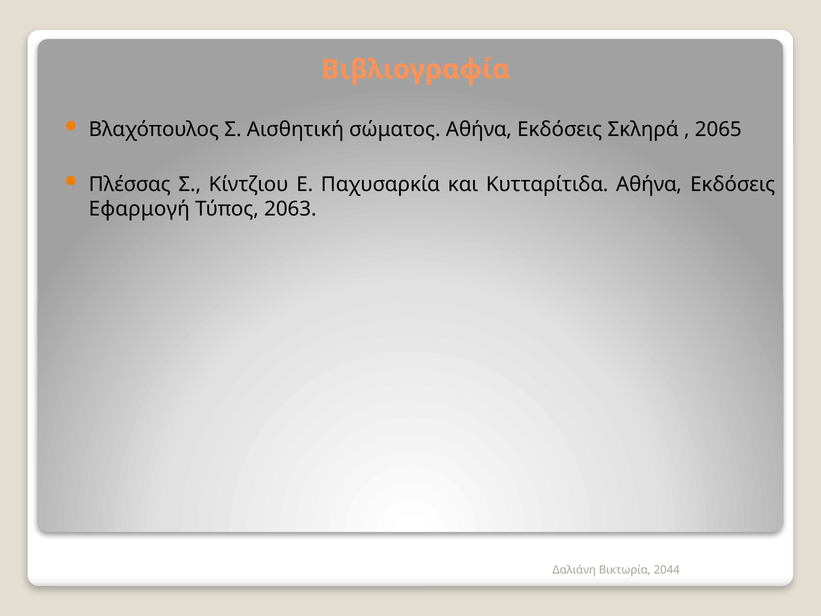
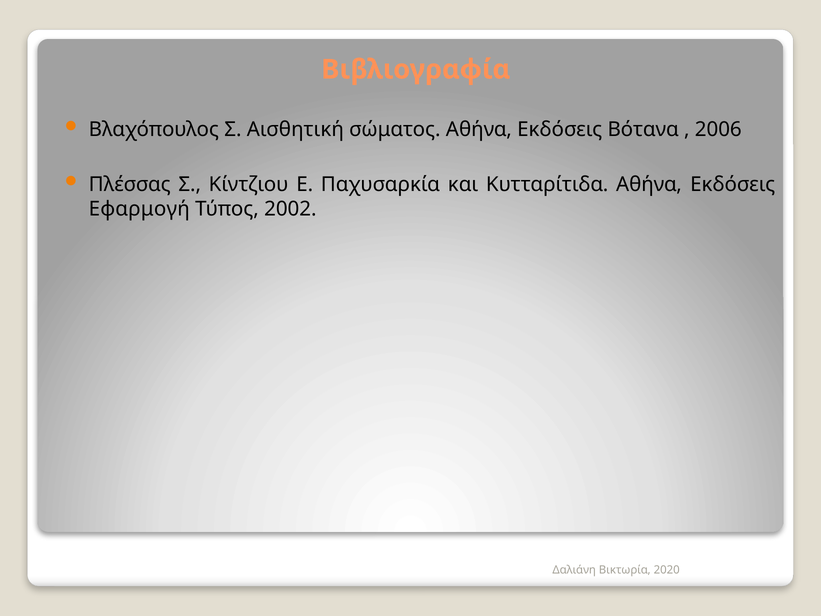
Σκληρά: Σκληρά -> Βότανα
2065: 2065 -> 2006
2063: 2063 -> 2002
2044: 2044 -> 2020
